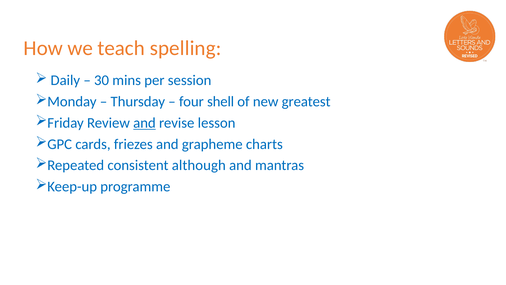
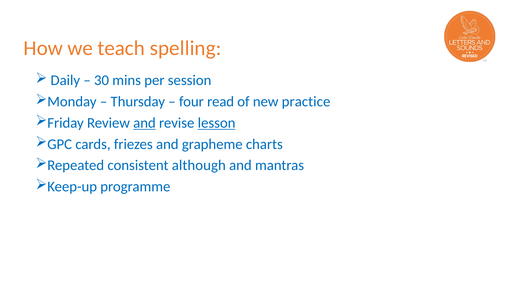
shell: shell -> read
greatest: greatest -> practice
lesson underline: none -> present
